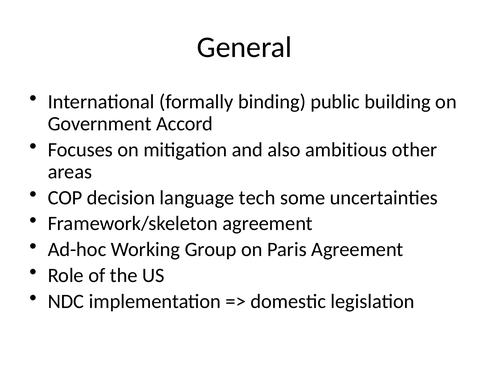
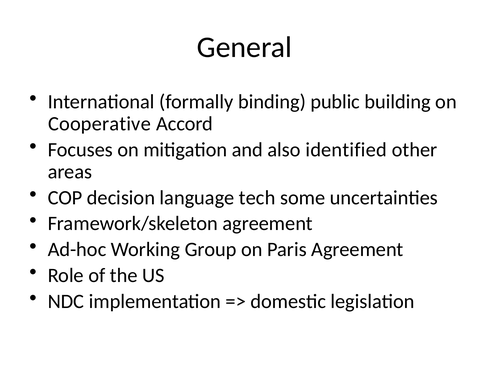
Government: Government -> Cooperative
ambitious: ambitious -> identified
